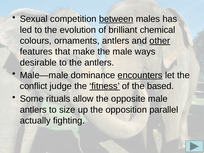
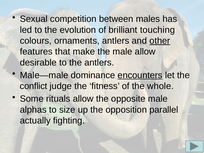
between underline: present -> none
chemical: chemical -> touching
male ways: ways -> allow
fitness underline: present -> none
based: based -> whole
antlers at (33, 110): antlers -> alphas
